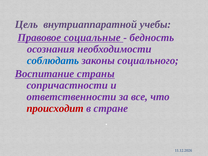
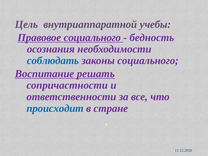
Правовое социальные: социальные -> социального
страны: страны -> решать
происходит colour: red -> blue
